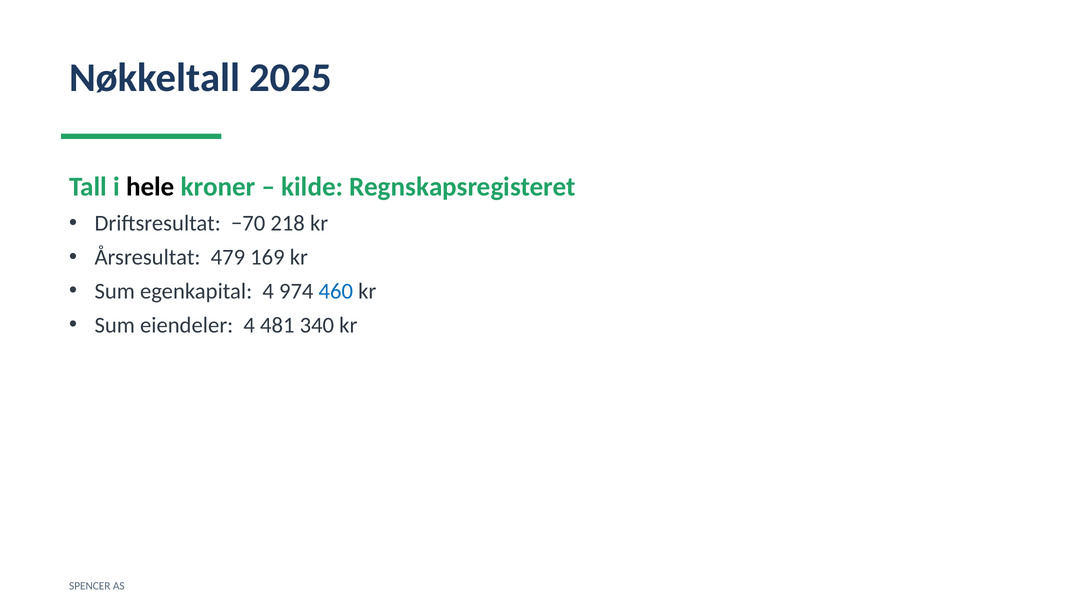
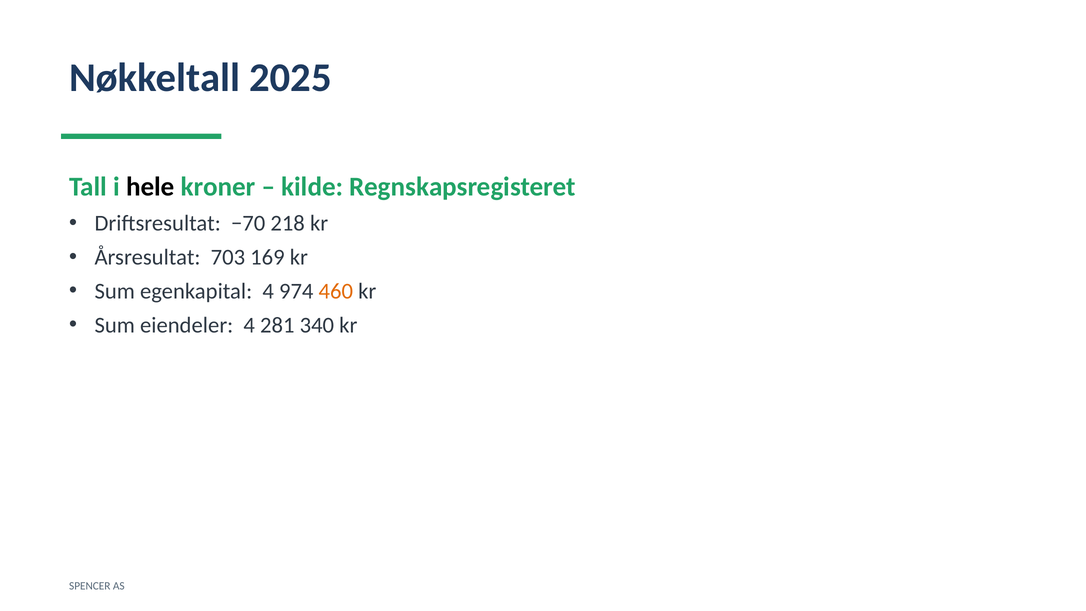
479: 479 -> 703
460 colour: blue -> orange
481: 481 -> 281
